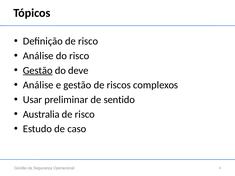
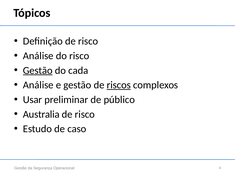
deve: deve -> cada
riscos underline: none -> present
sentido: sentido -> público
